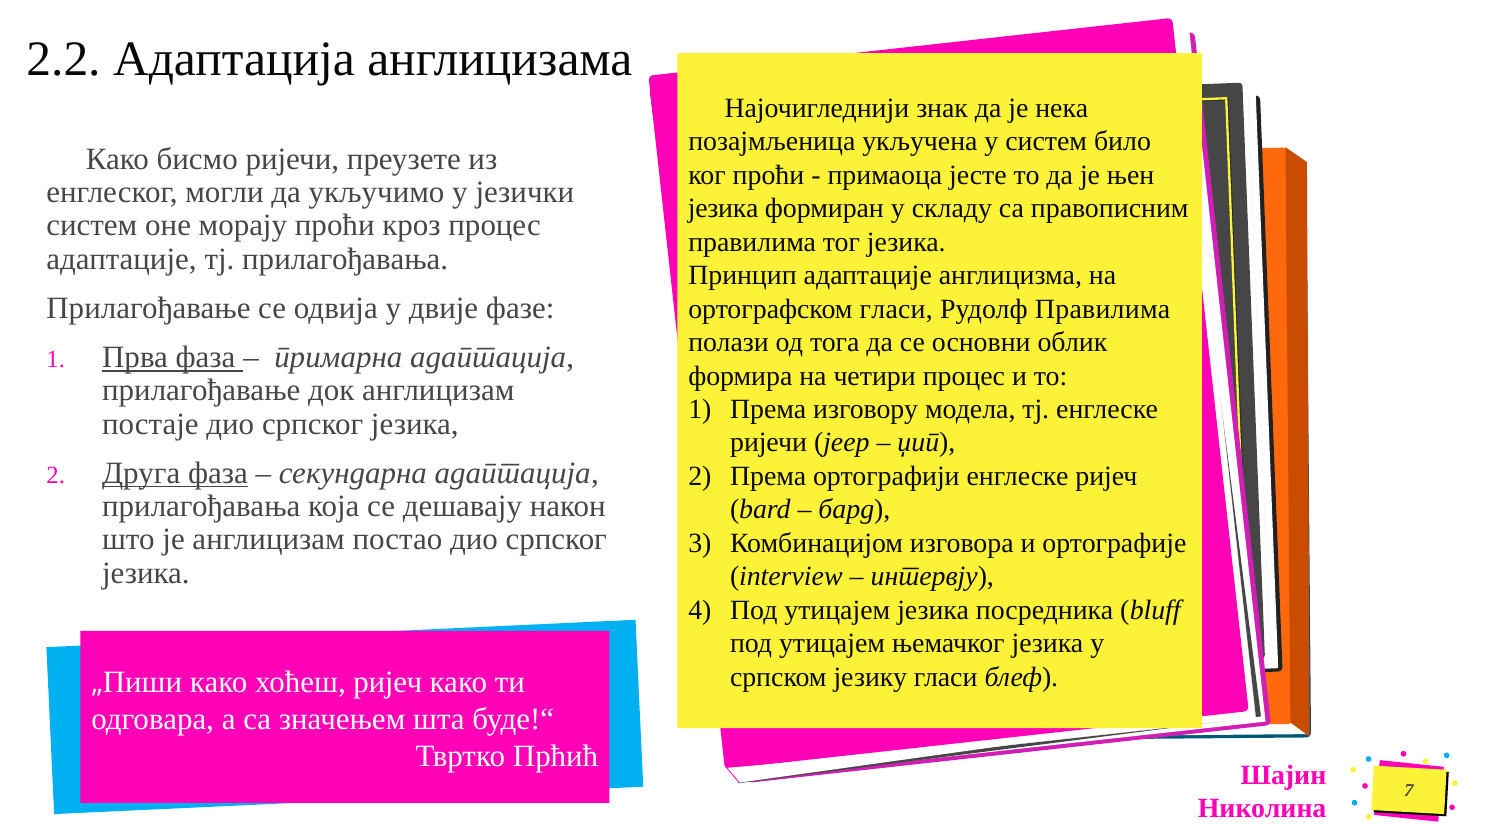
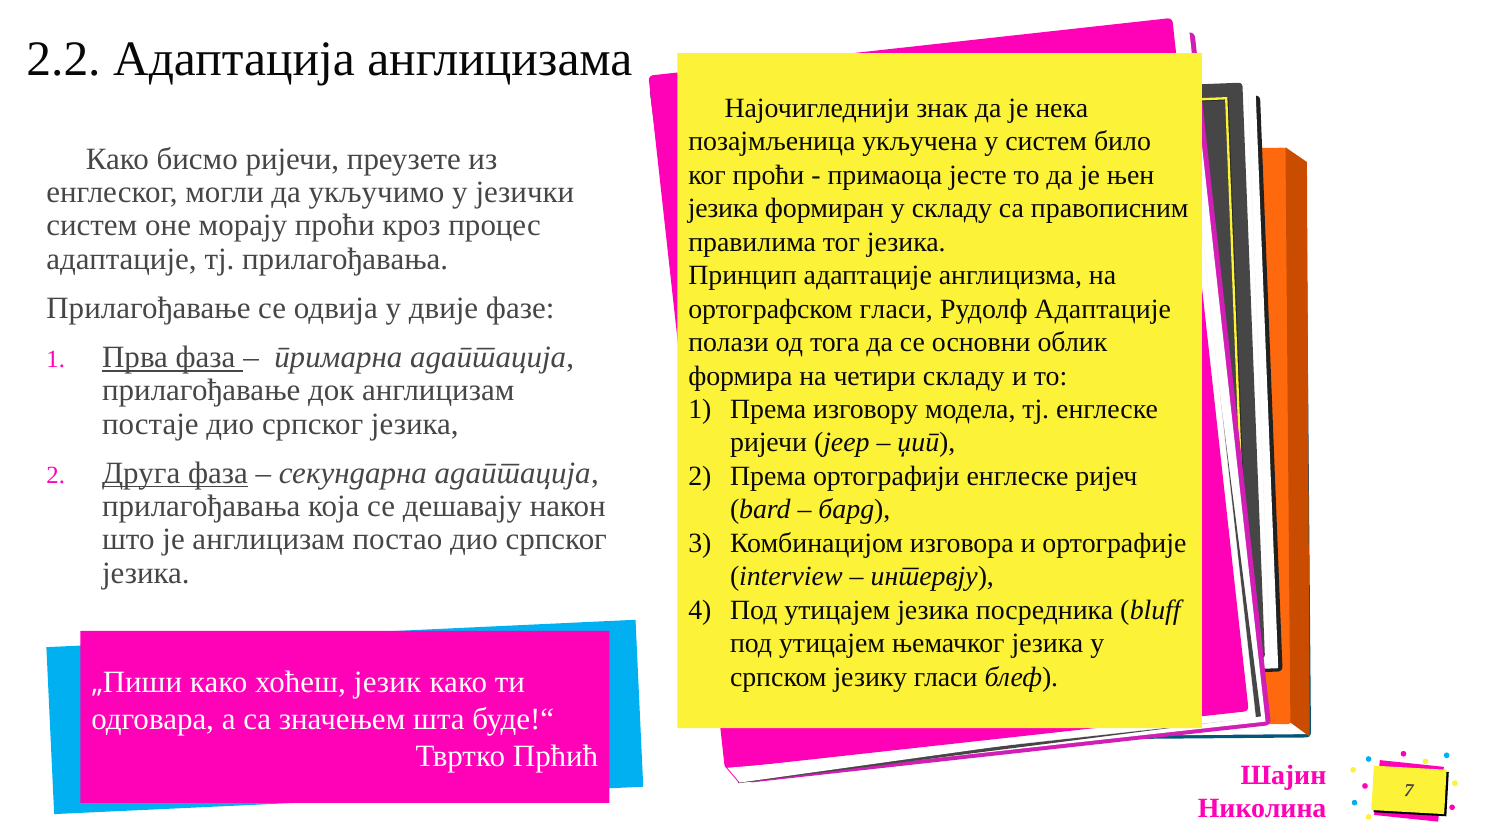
Рудолф Правилима: Правилима -> Адаптације
четири процес: процес -> складу
хоћеш ријеч: ријеч -> језик
